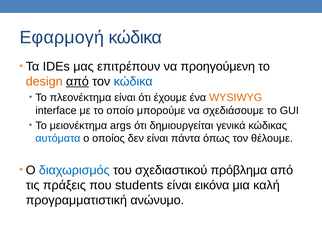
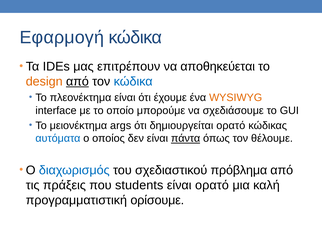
προηγούμενη: προηγούμενη -> αποθηκεύεται
δημιουργείται γενικά: γενικά -> ορατό
πάντα underline: none -> present
είναι εικόνα: εικόνα -> ορατό
ανώνυμο: ανώνυμο -> ορίσουμε
